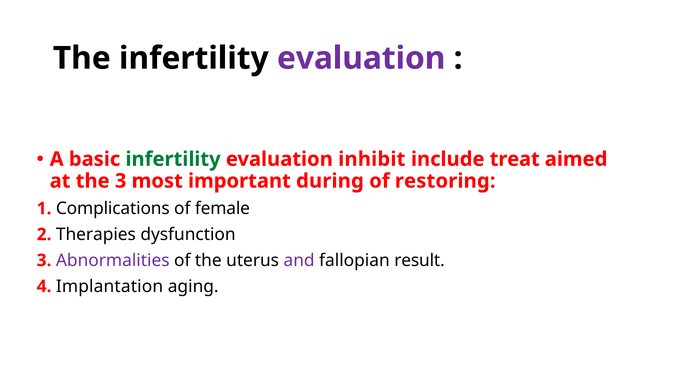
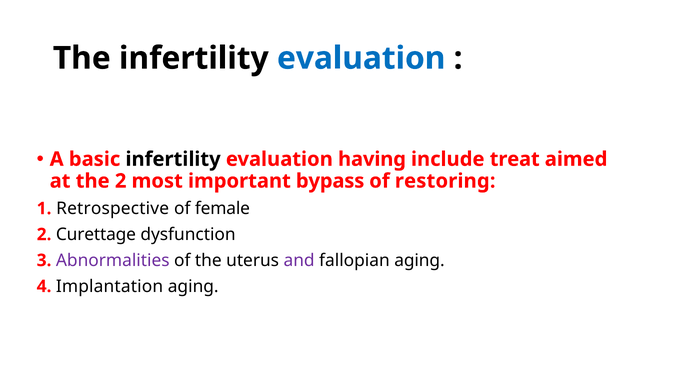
evaluation at (361, 58) colour: purple -> blue
infertility at (173, 159) colour: green -> black
inhibit: inhibit -> having
the 3: 3 -> 2
during: during -> bypass
Complications: Complications -> Retrospective
Therapies: Therapies -> Curettage
fallopian result: result -> aging
